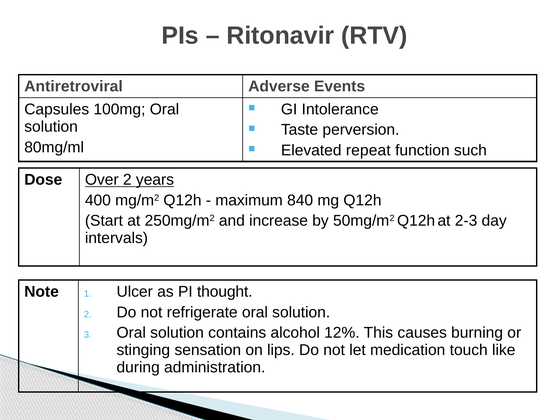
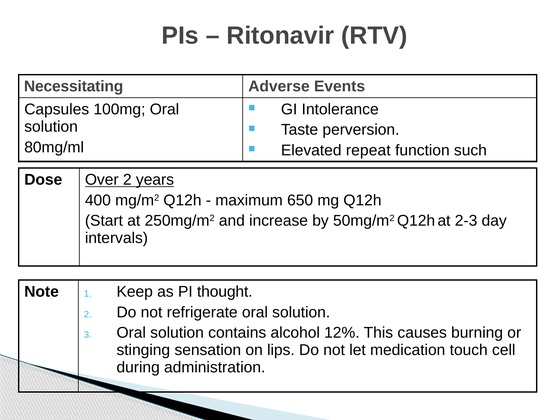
Antiretroviral: Antiretroviral -> Necessitating
840: 840 -> 650
Ulcer: Ulcer -> Keep
like: like -> cell
